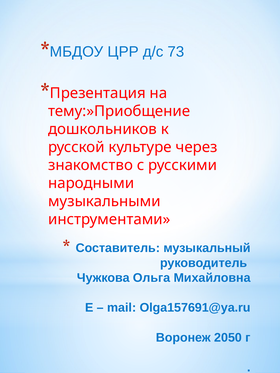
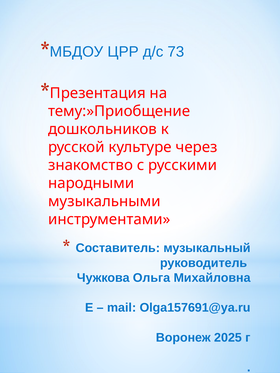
2050: 2050 -> 2025
